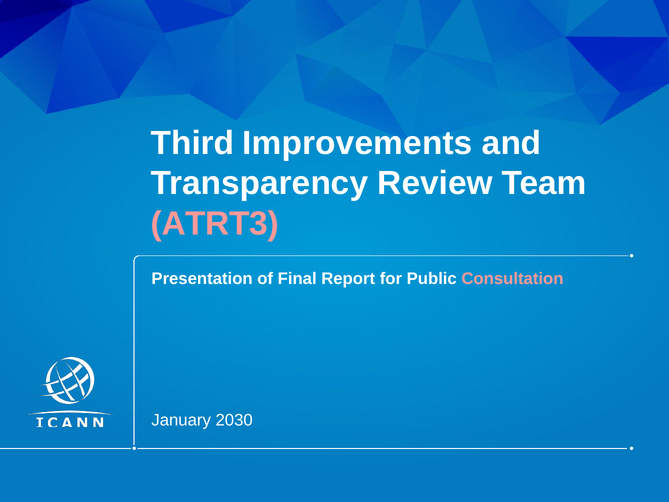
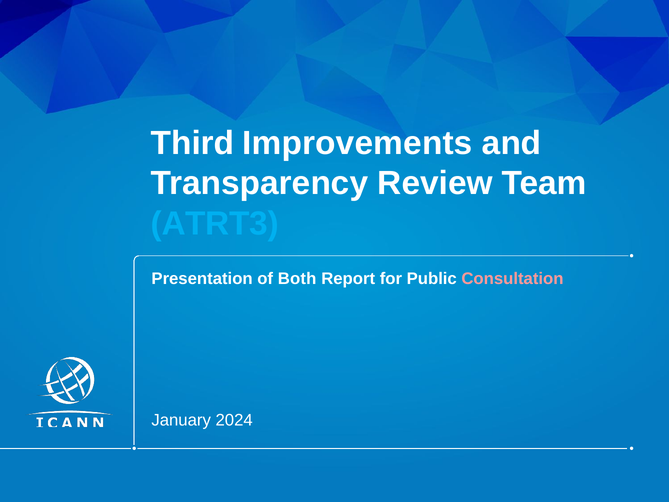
ATRT3 colour: pink -> light blue
Final: Final -> Both
2030: 2030 -> 2024
